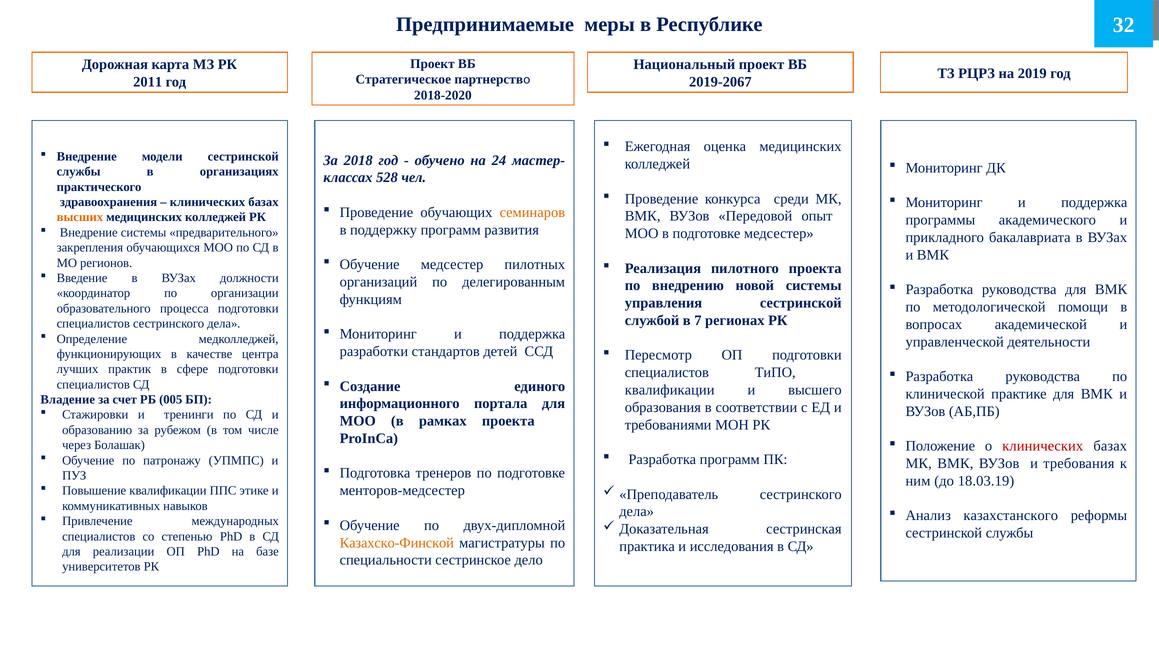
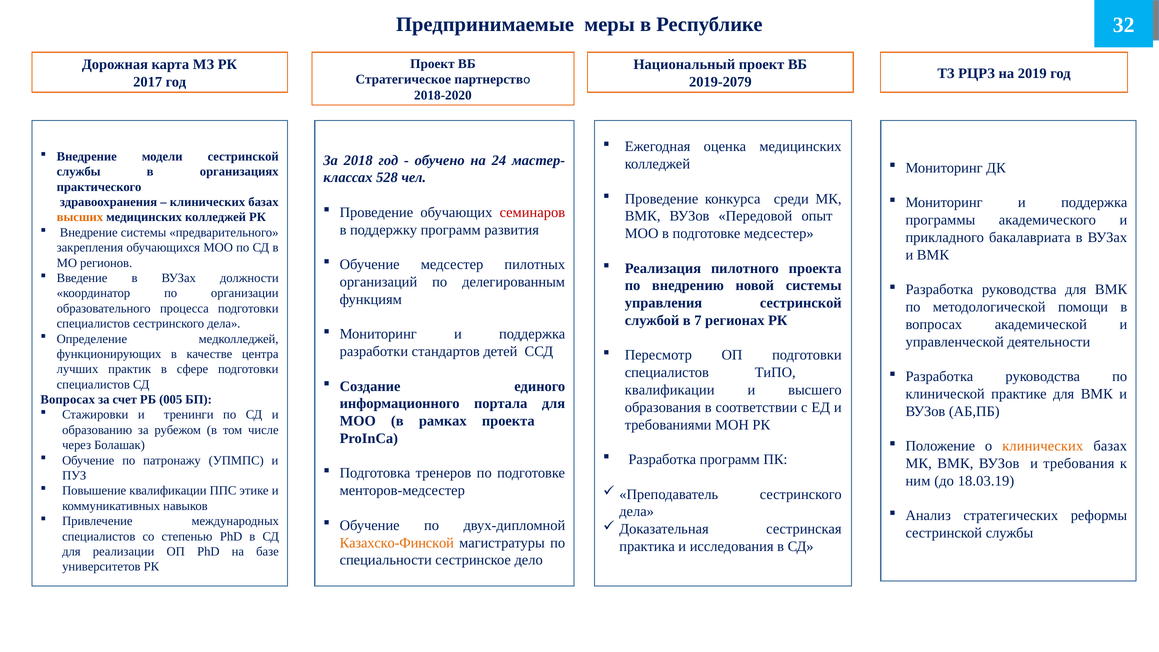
2011: 2011 -> 2017
2019-2067: 2019-2067 -> 2019-2079
семинаров colour: orange -> red
Владение at (68, 400): Владение -> Вопросах
клинических at (1043, 446) colour: red -> orange
казахстанского: казахстанского -> стратегических
